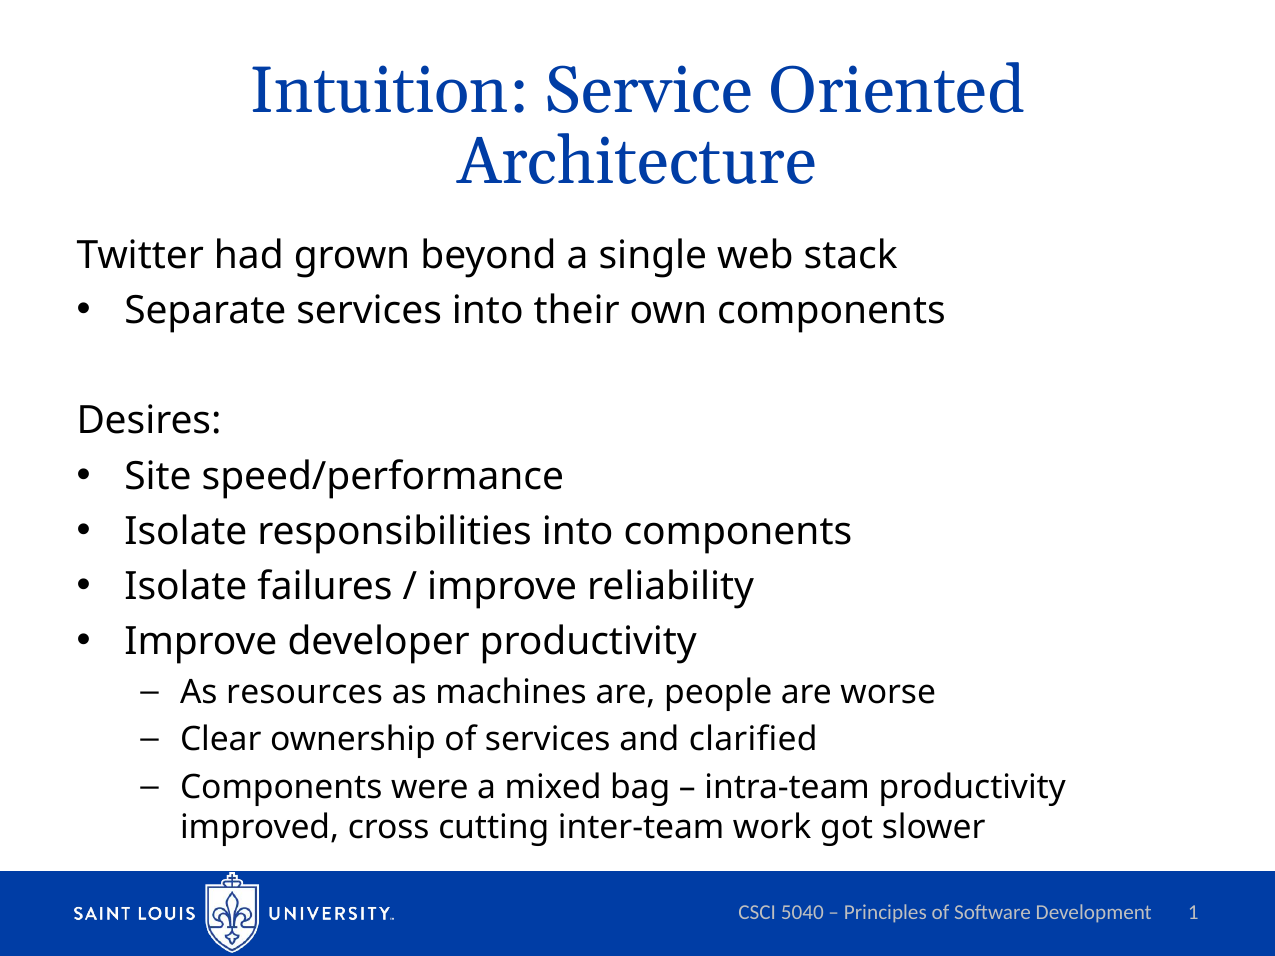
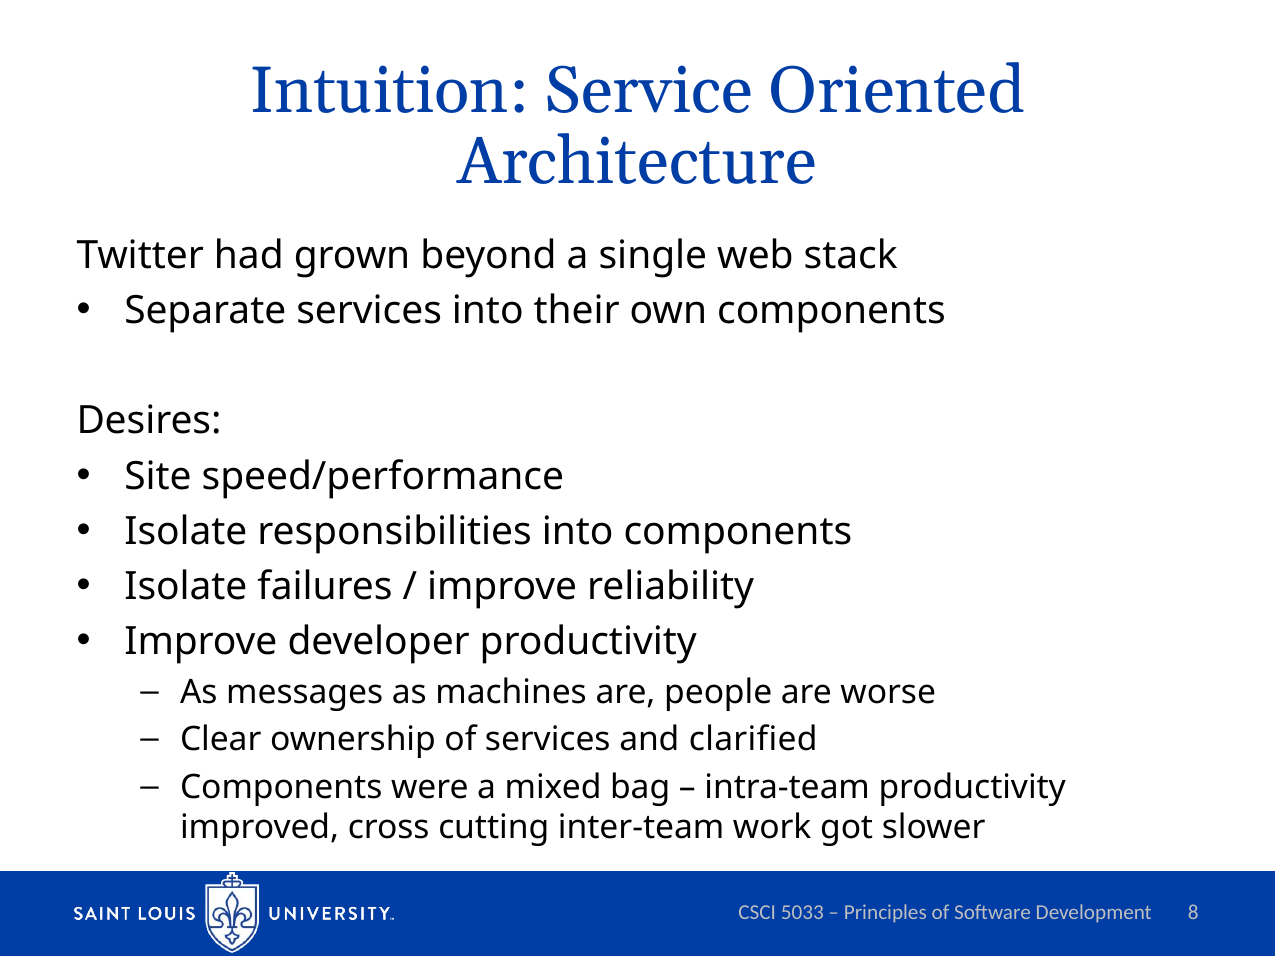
resources: resources -> messages
5040: 5040 -> 5033
1: 1 -> 8
